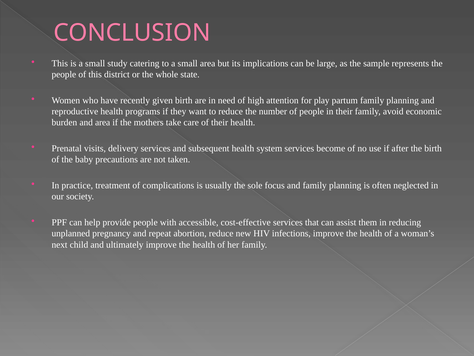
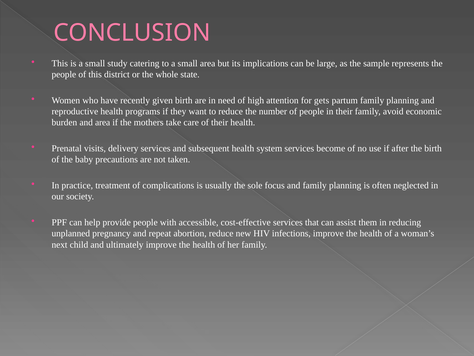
play: play -> gets
